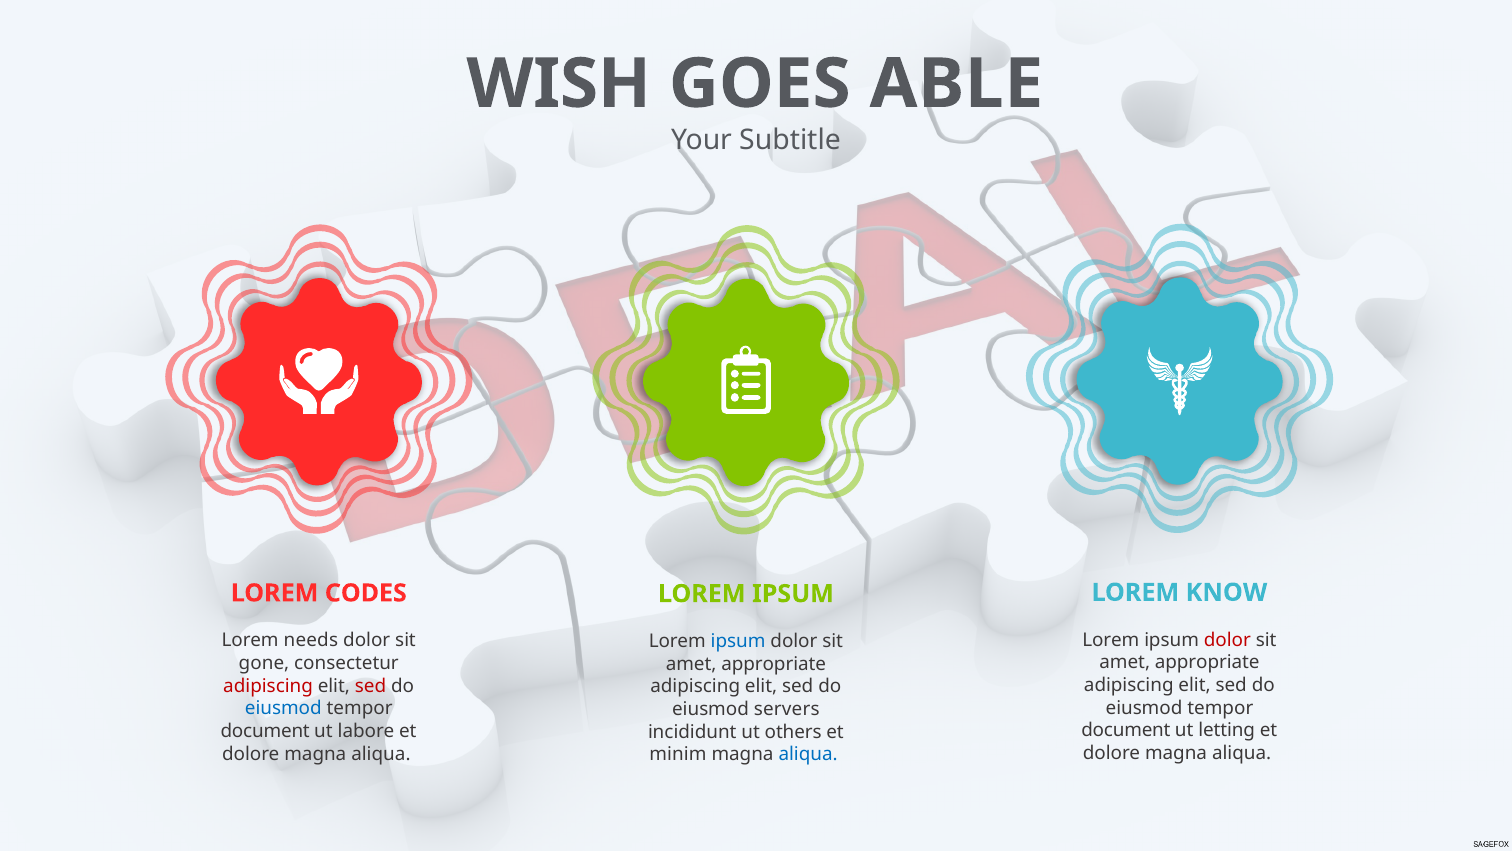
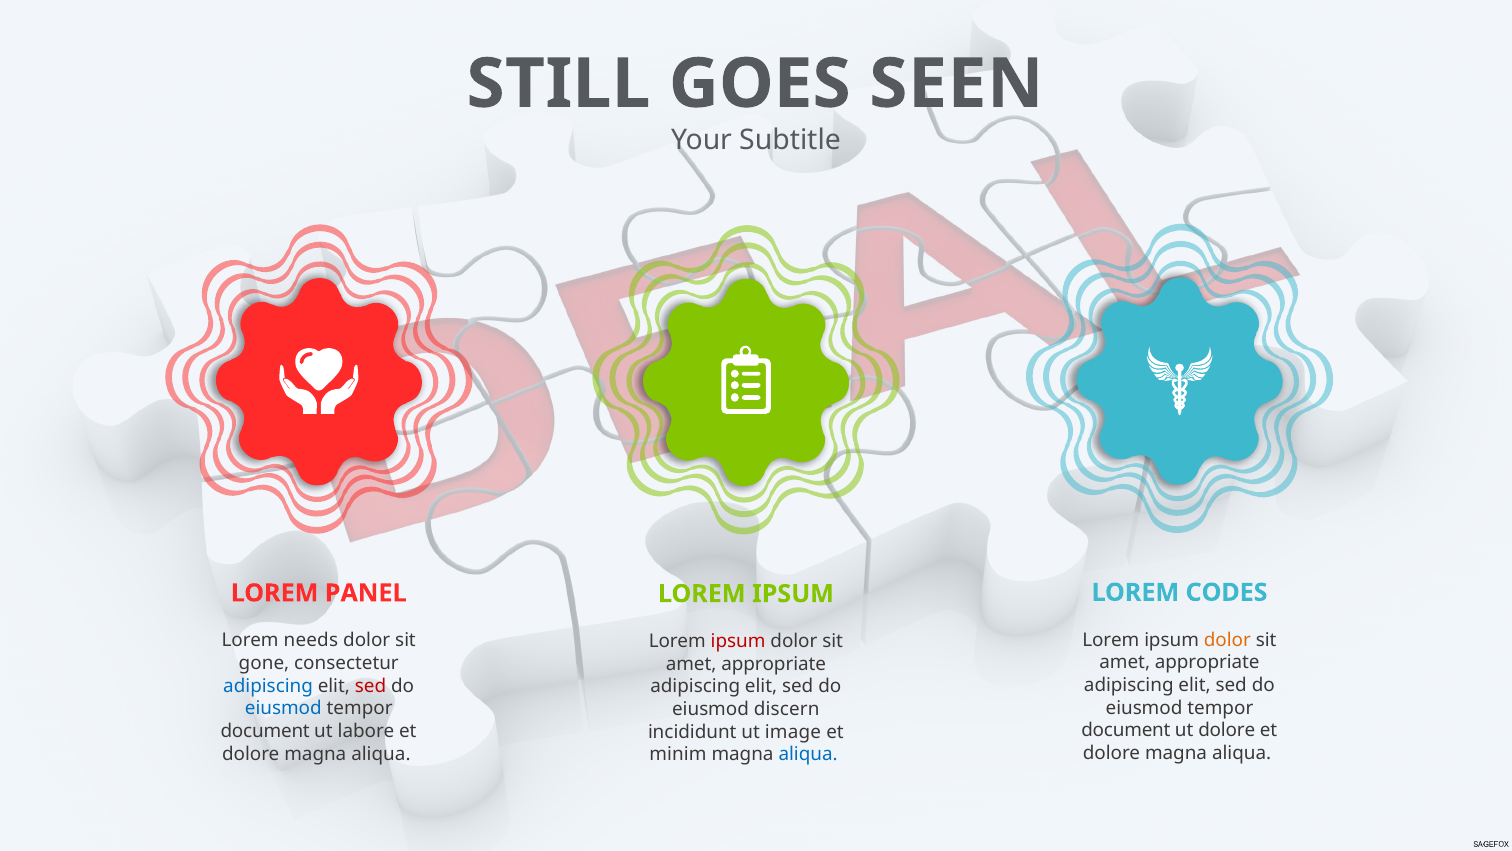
WISH: WISH -> STILL
ABLE: ABLE -> SEEN
KNOW: KNOW -> CODES
CODES: CODES -> PANEL
dolor at (1227, 640) colour: red -> orange
ipsum at (738, 641) colour: blue -> red
adipiscing at (268, 686) colour: red -> blue
servers: servers -> discern
ut letting: letting -> dolore
others: others -> image
